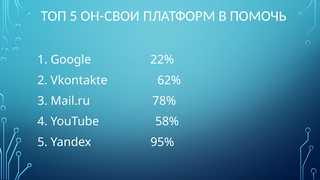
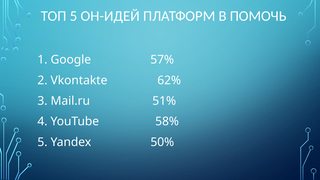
ОН-СВОИ: ОН-СВОИ -> ОН-ИДЕЙ
22%: 22% -> 57%
78%: 78% -> 51%
95%: 95% -> 50%
